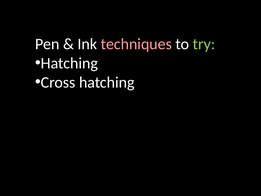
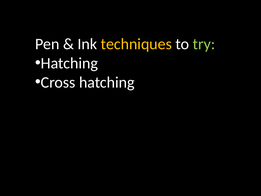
techniques colour: pink -> yellow
